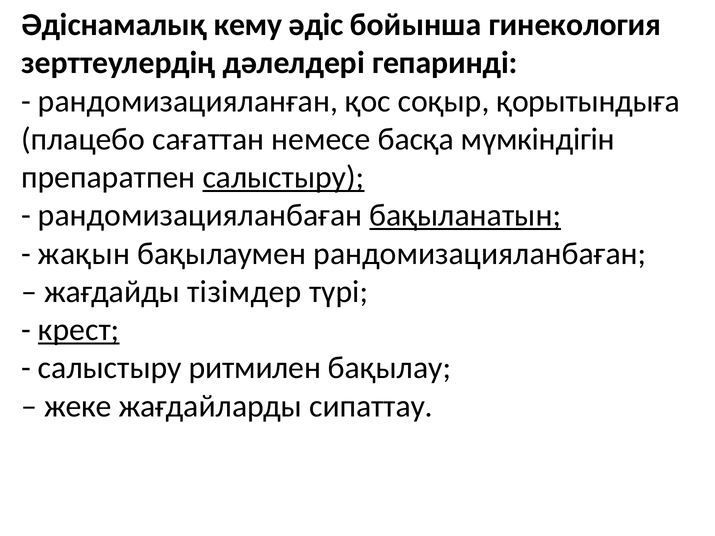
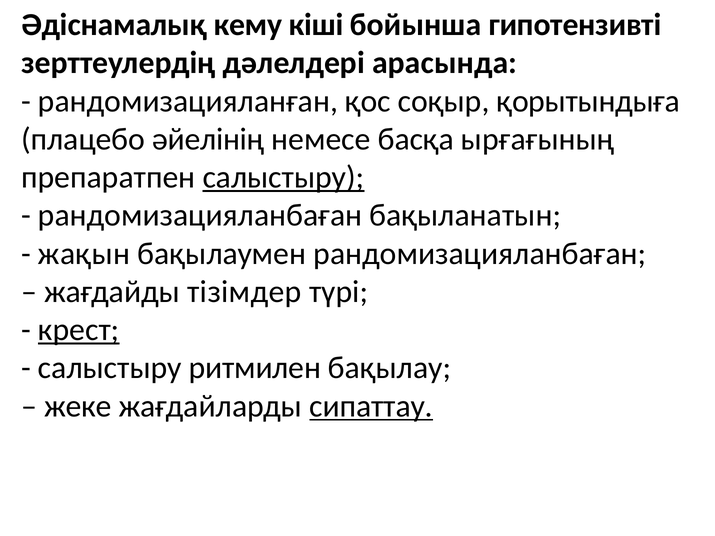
әдіс: әдіс -> кіші
гинекология: гинекология -> гипотензивті
гепаринді: гепаринді -> арасында
сағаттан: сағаттан -> әйелінің
мүмкіндігін: мүмкіндігін -> ырғағының
бақыланатын underline: present -> none
сипаттау underline: none -> present
